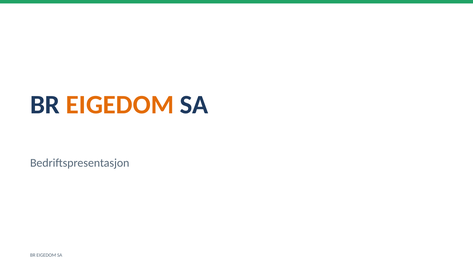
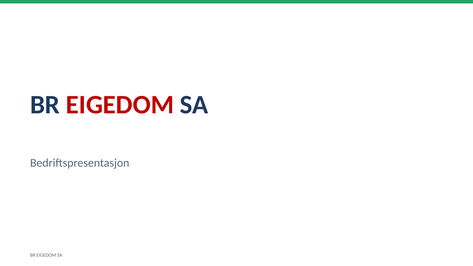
EIGEDOM at (120, 105) colour: orange -> red
